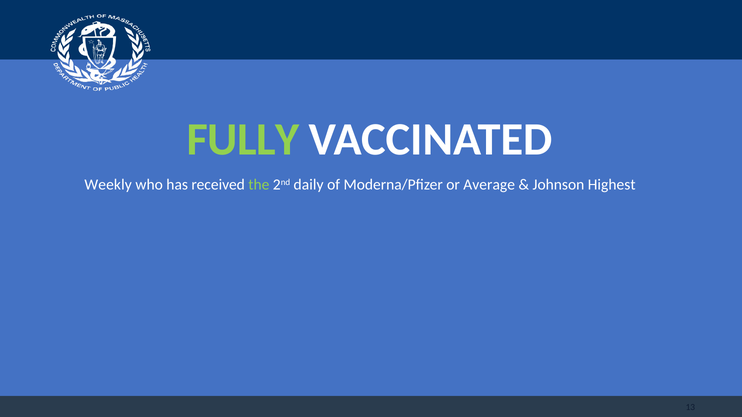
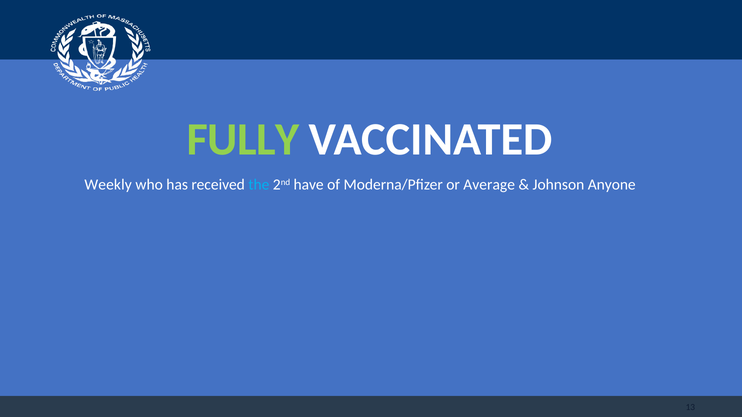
the colour: light green -> light blue
daily: daily -> have
Highest: Highest -> Anyone
